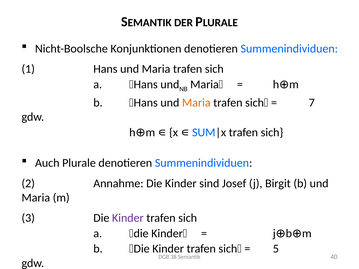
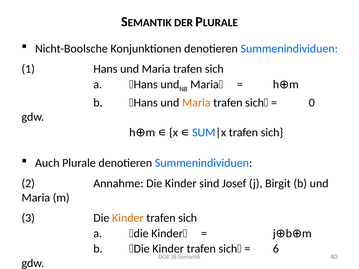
7: 7 -> 0
Kinder at (128, 218) colour: purple -> orange
5: 5 -> 6
